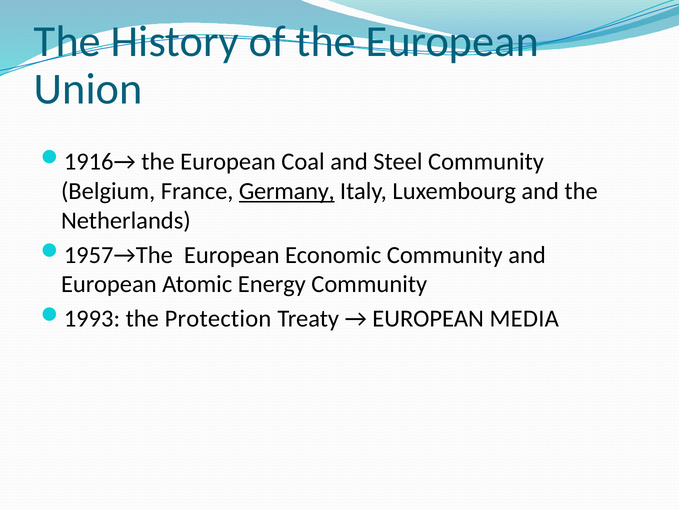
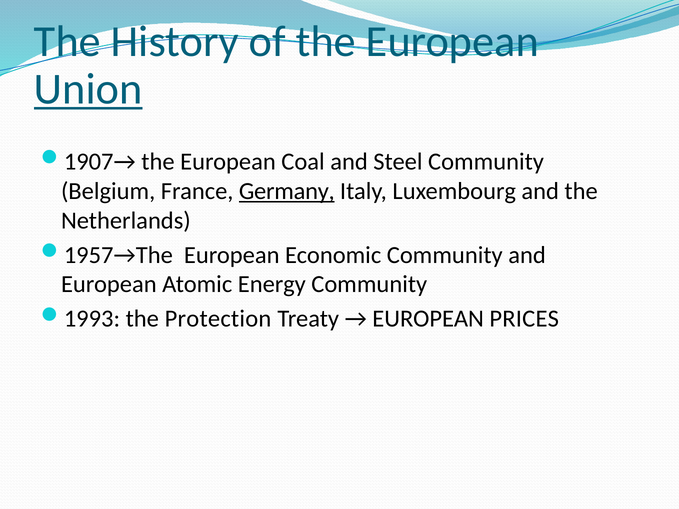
Union underline: none -> present
1916→: 1916→ -> 1907→
MEDIA: MEDIA -> PRICES
